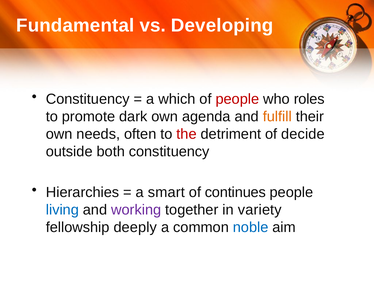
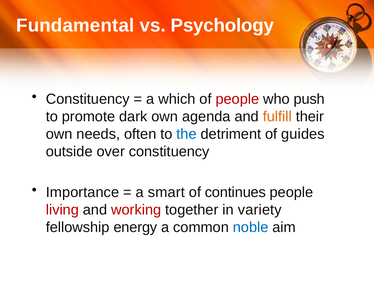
Developing: Developing -> Psychology
roles: roles -> push
the colour: red -> blue
decide: decide -> guides
both: both -> over
Hierarchies: Hierarchies -> Importance
living colour: blue -> red
working colour: purple -> red
deeply: deeply -> energy
